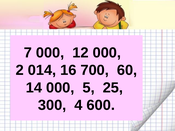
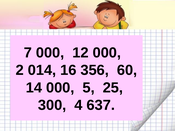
700: 700 -> 356
600: 600 -> 637
